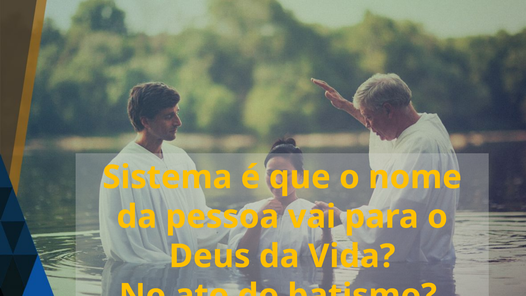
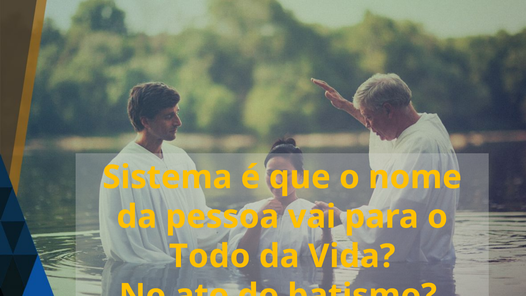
Deus: Deus -> Todo
